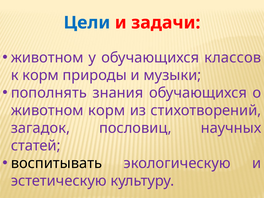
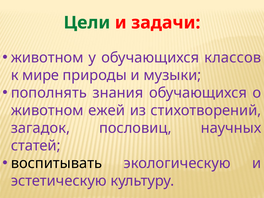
Цели colour: blue -> green
к корм: корм -> мире
животном корм: корм -> ежей
